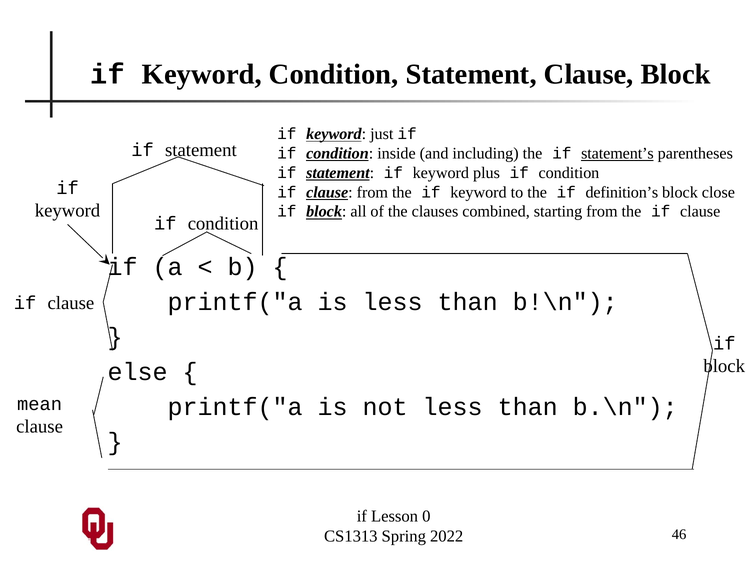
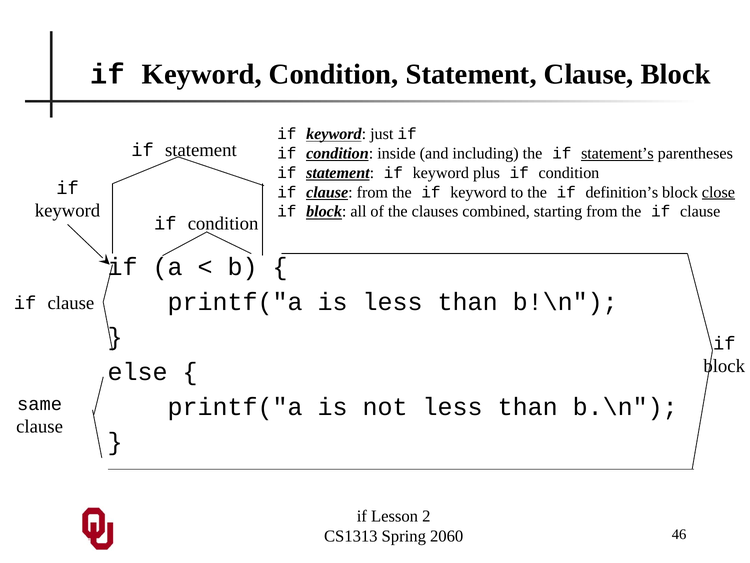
close underline: none -> present
mean: mean -> same
0: 0 -> 2
2022: 2022 -> 2060
